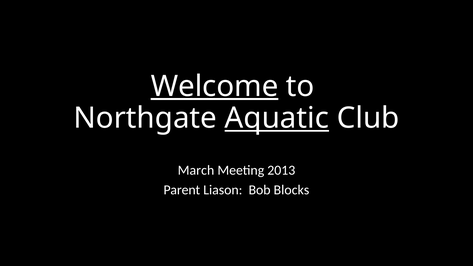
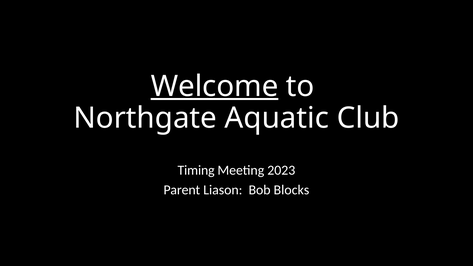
Aquatic underline: present -> none
March: March -> Timing
2013: 2013 -> 2023
